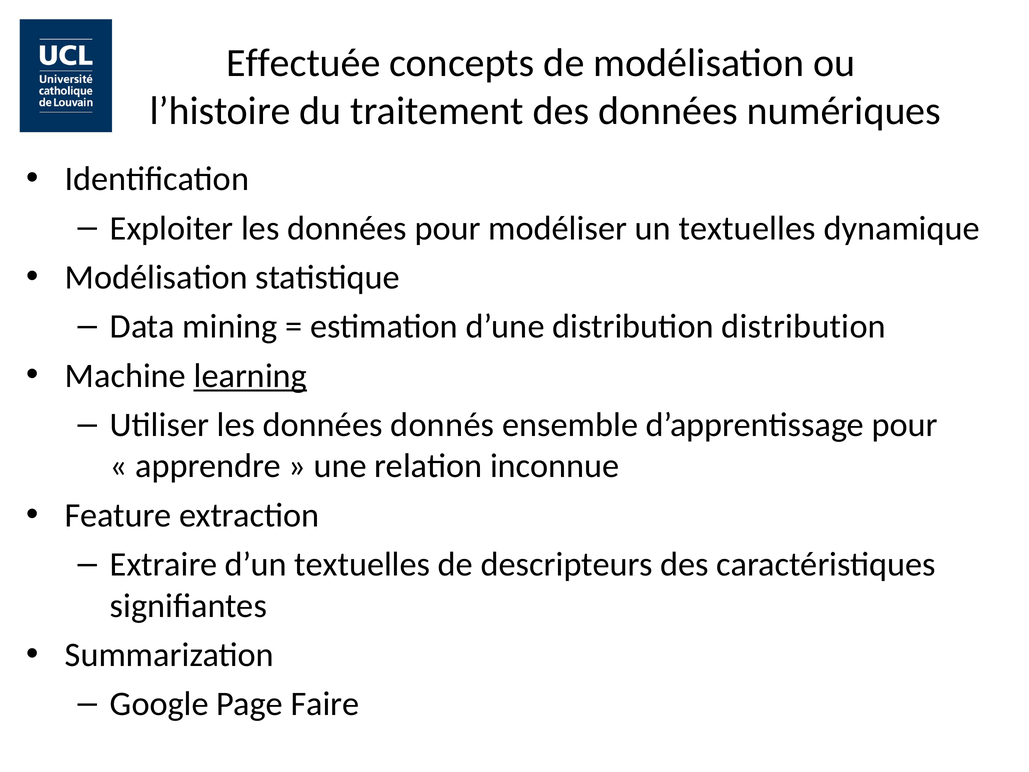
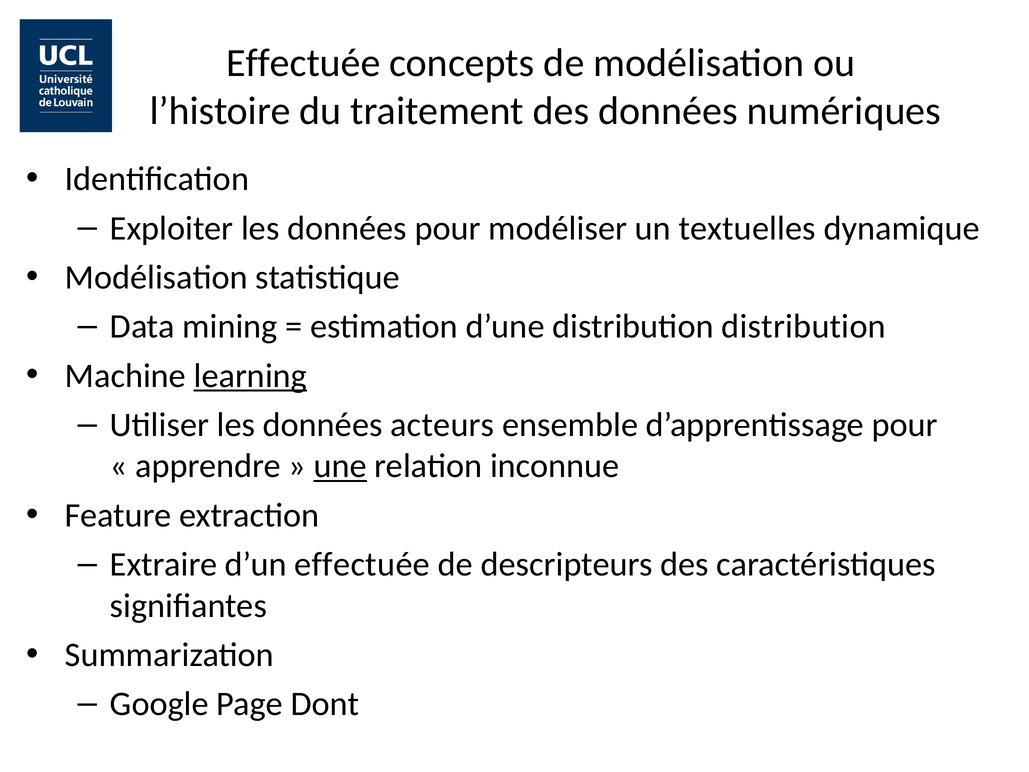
donnés: donnés -> acteurs
une underline: none -> present
d’un textuelles: textuelles -> effectuée
Faire: Faire -> Dont
